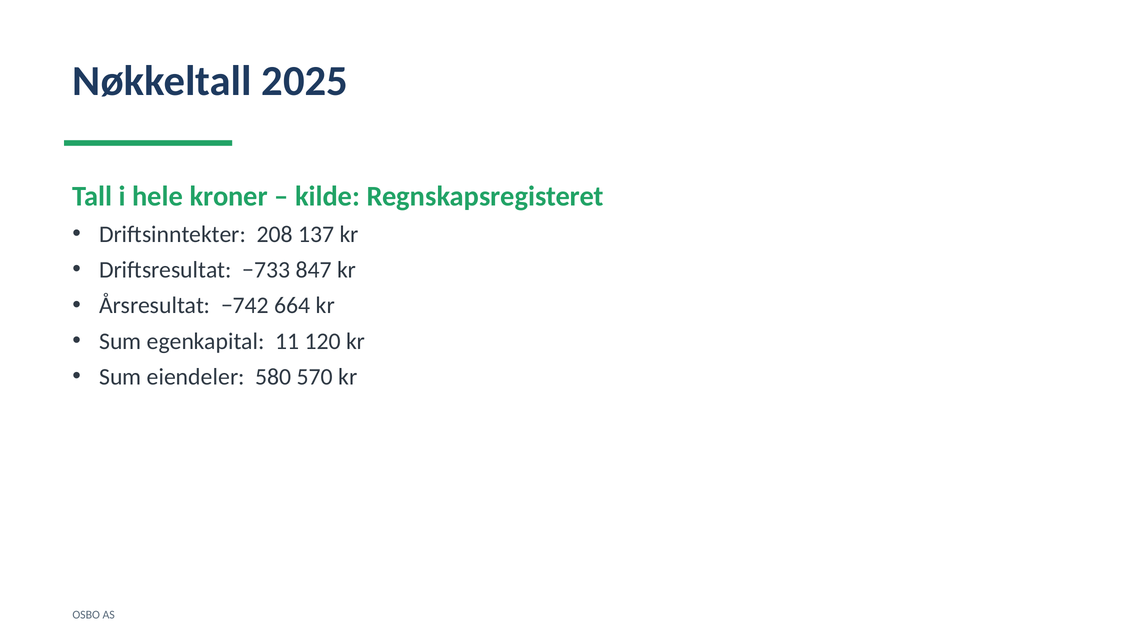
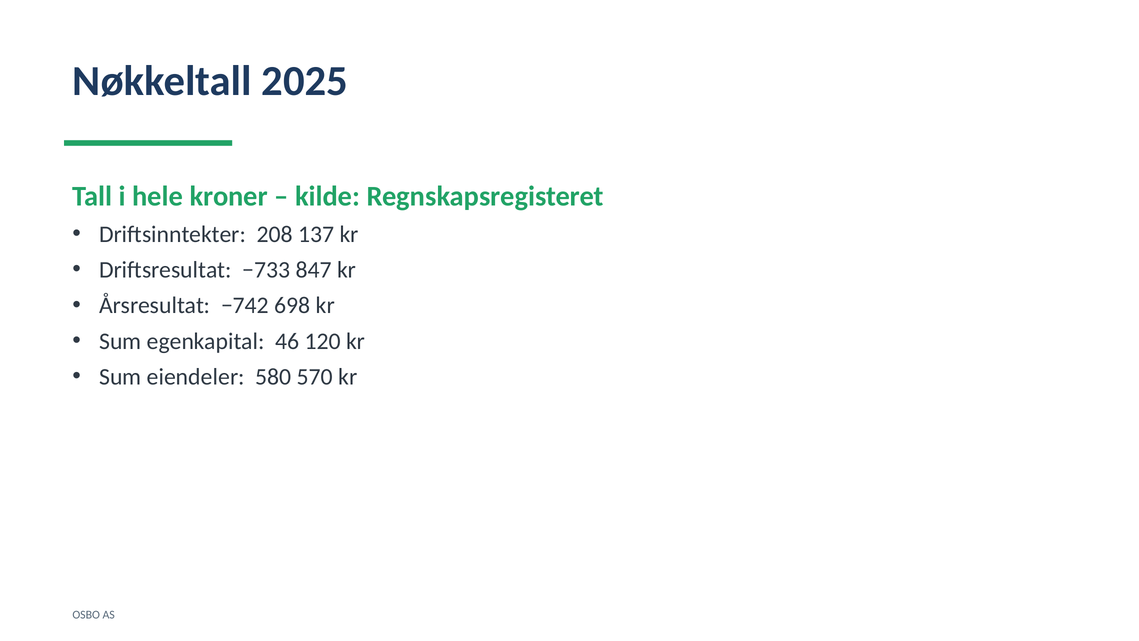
664: 664 -> 698
11: 11 -> 46
